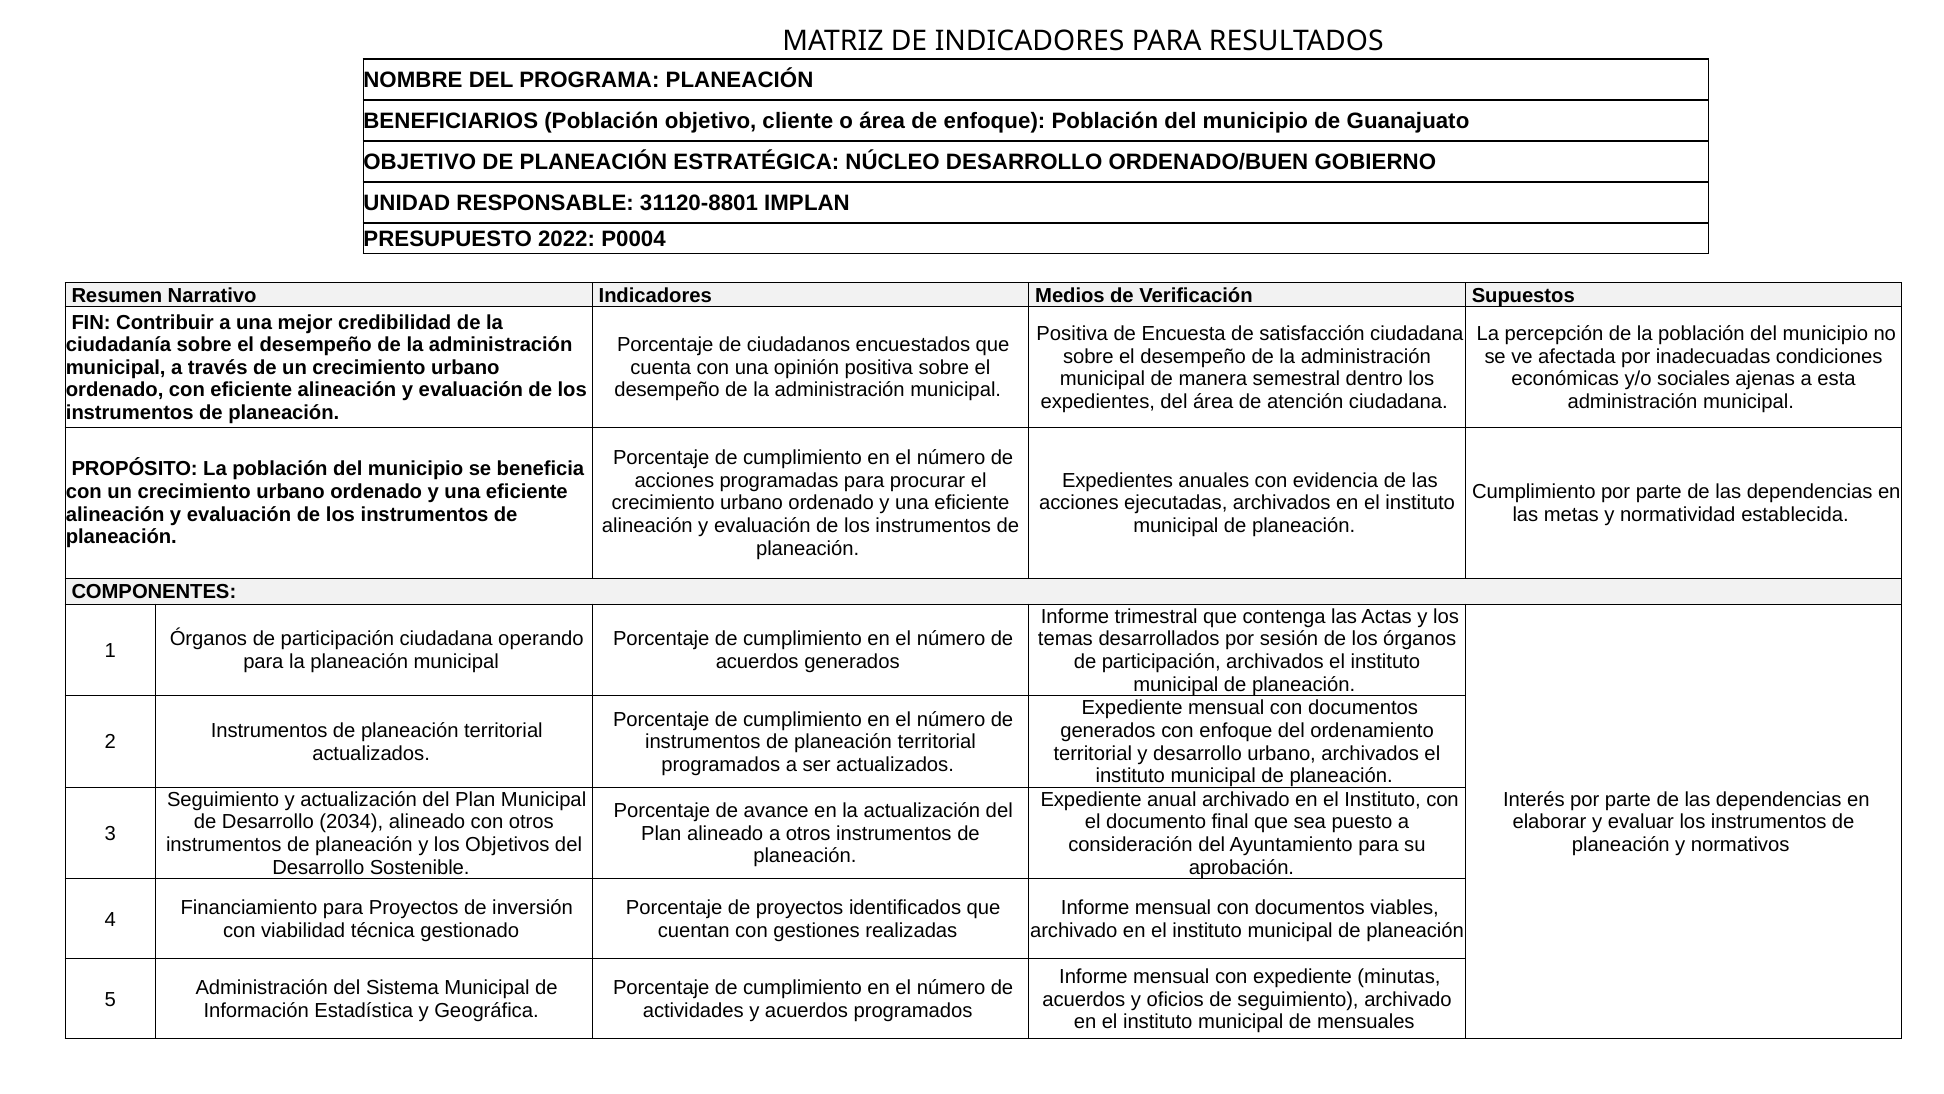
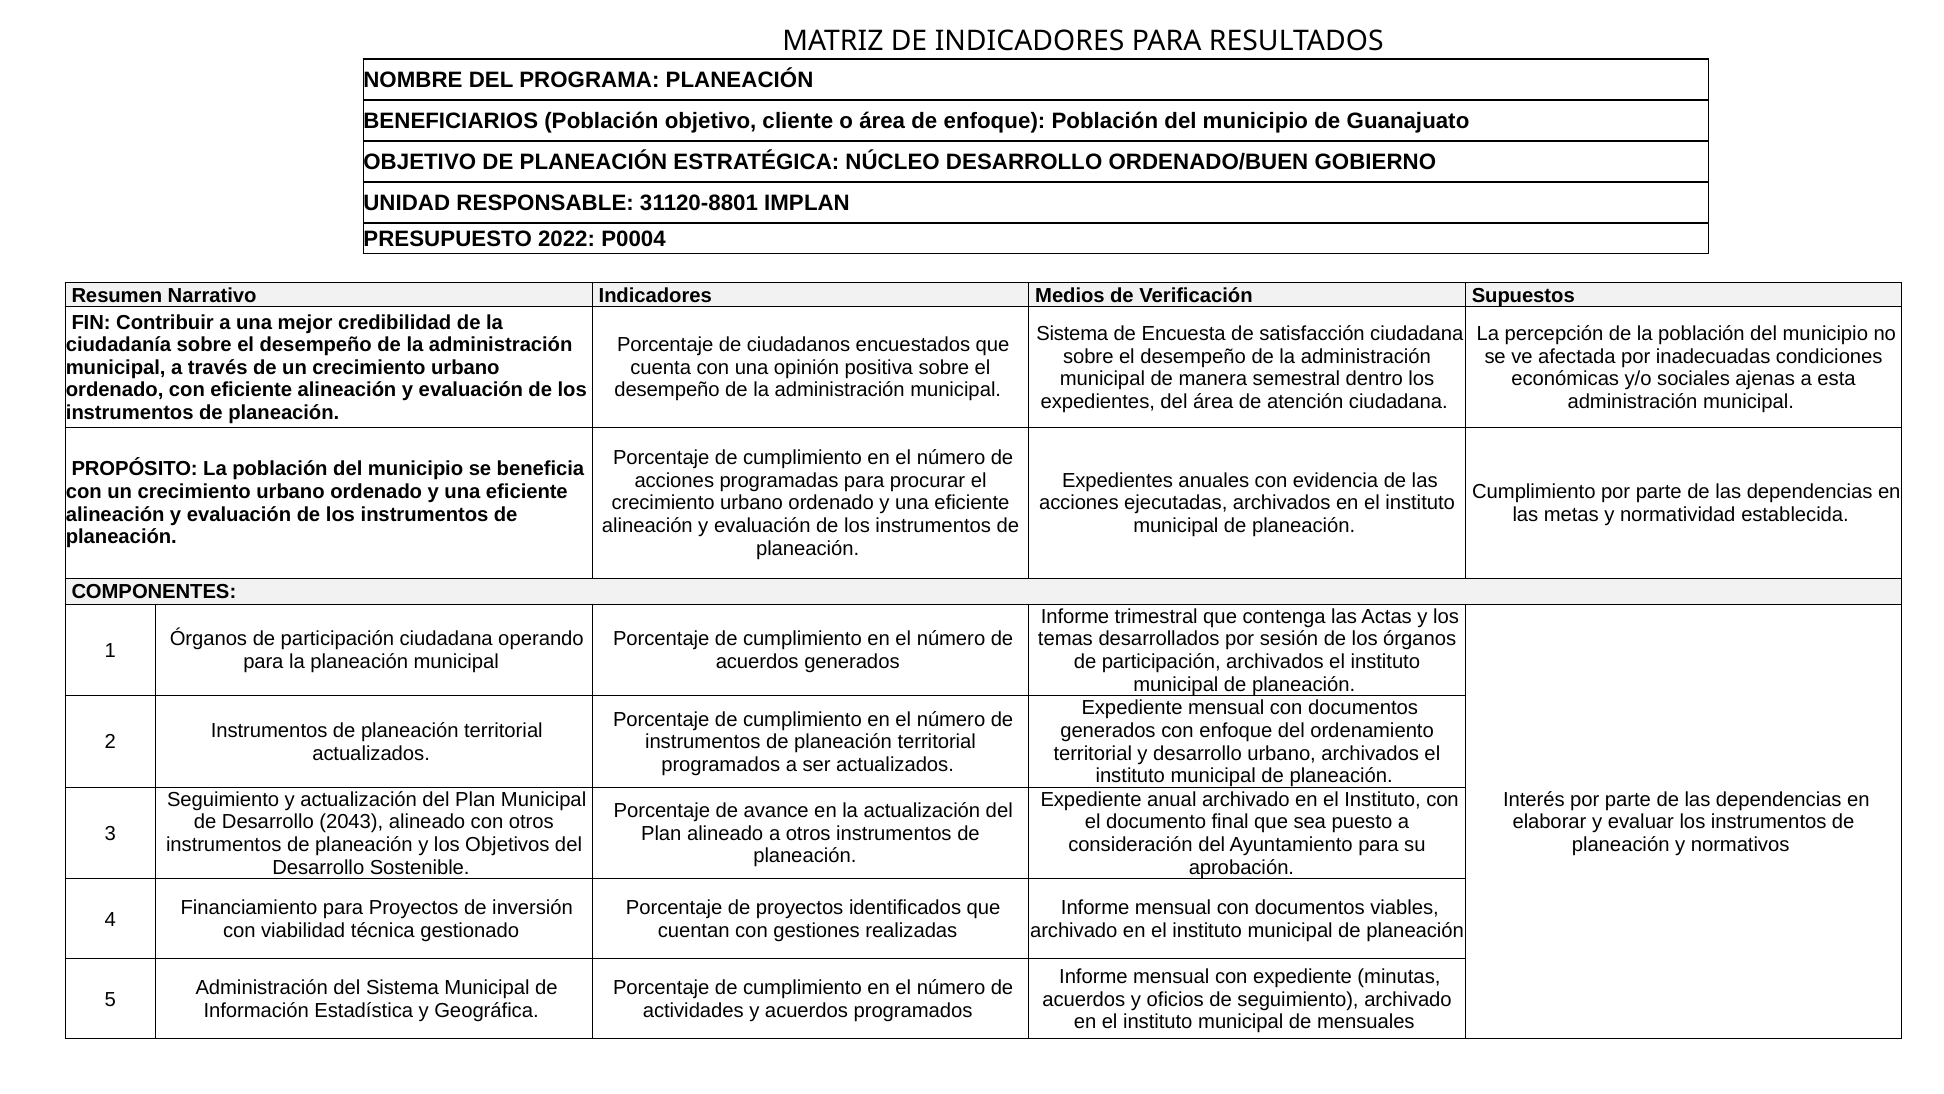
Positiva at (1072, 334): Positiva -> Sistema
2034: 2034 -> 2043
